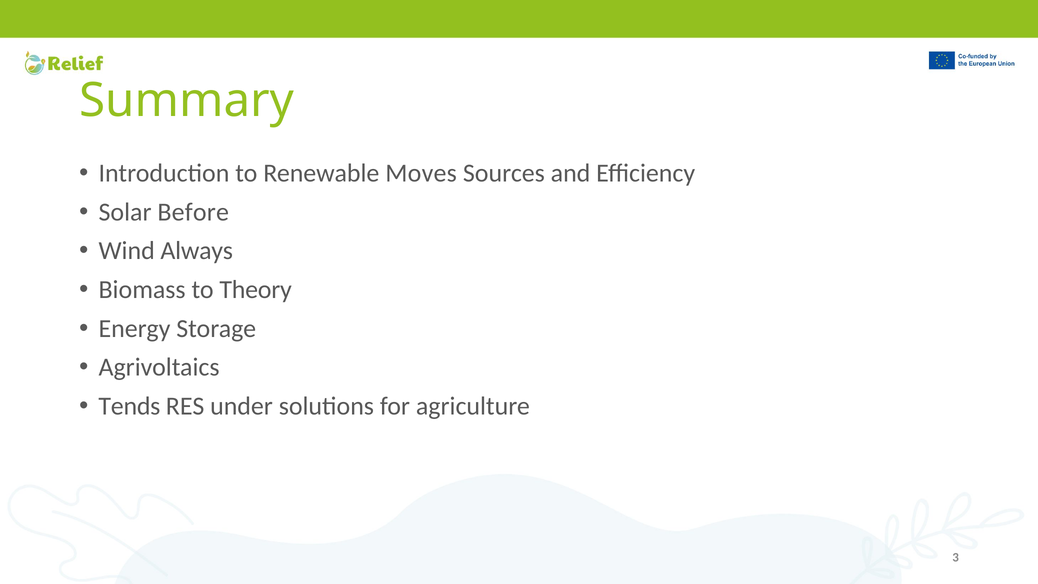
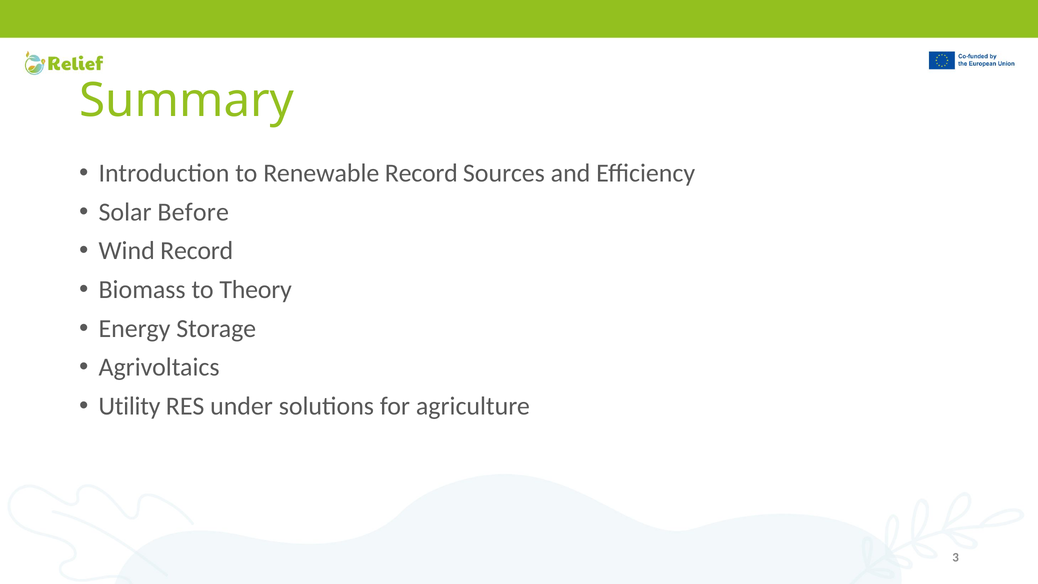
Renewable Moves: Moves -> Record
Wind Always: Always -> Record
Tends: Tends -> Utility
